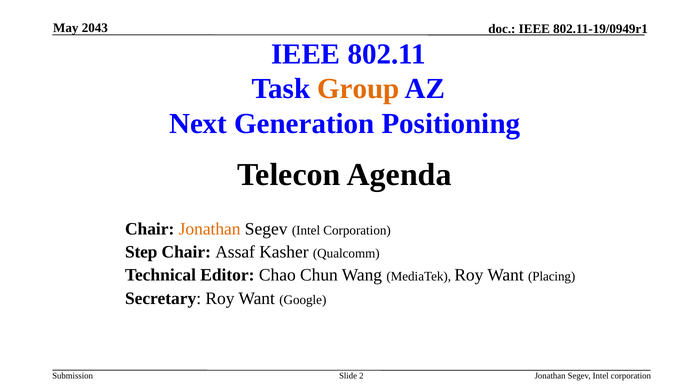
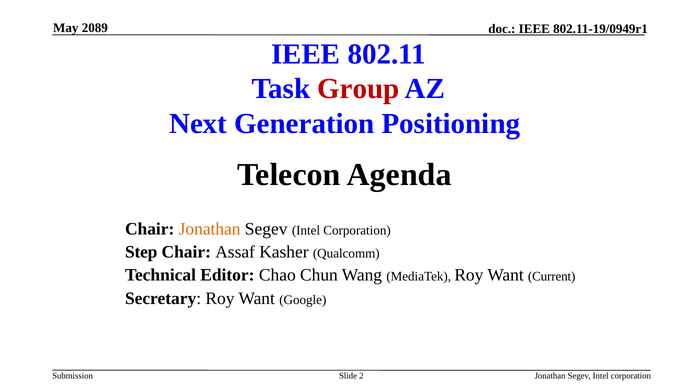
2043: 2043 -> 2089
Group colour: orange -> red
Placing: Placing -> Current
